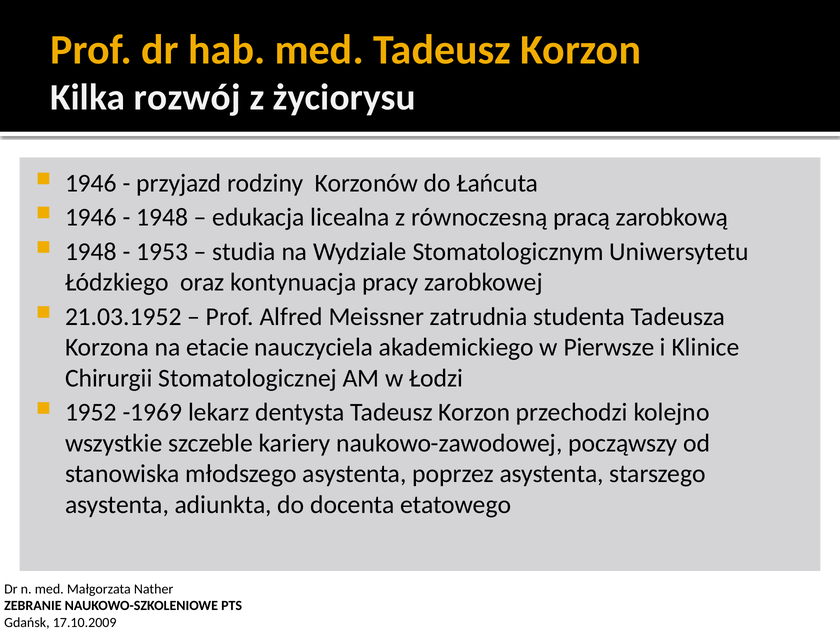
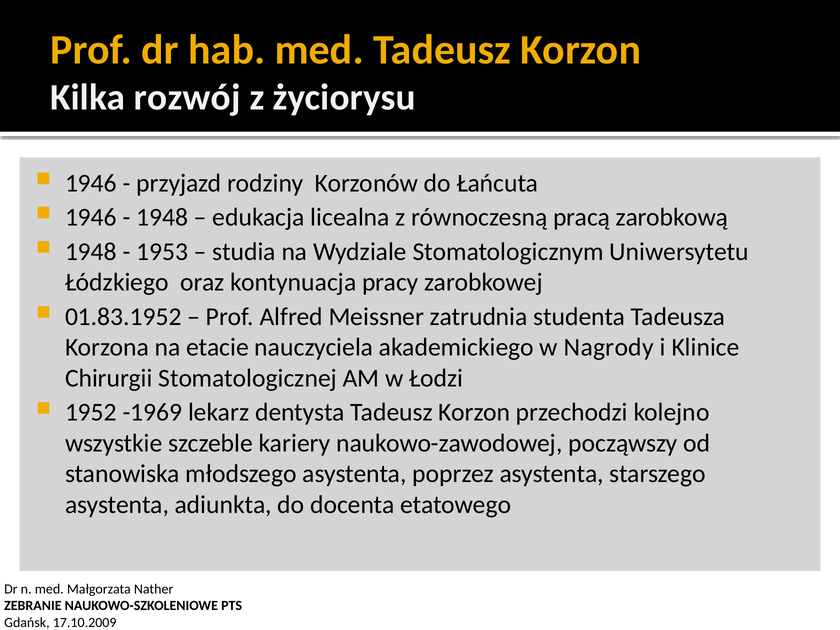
21.03.1952: 21.03.1952 -> 01.83.1952
Pierwsze: Pierwsze -> Nagrody
